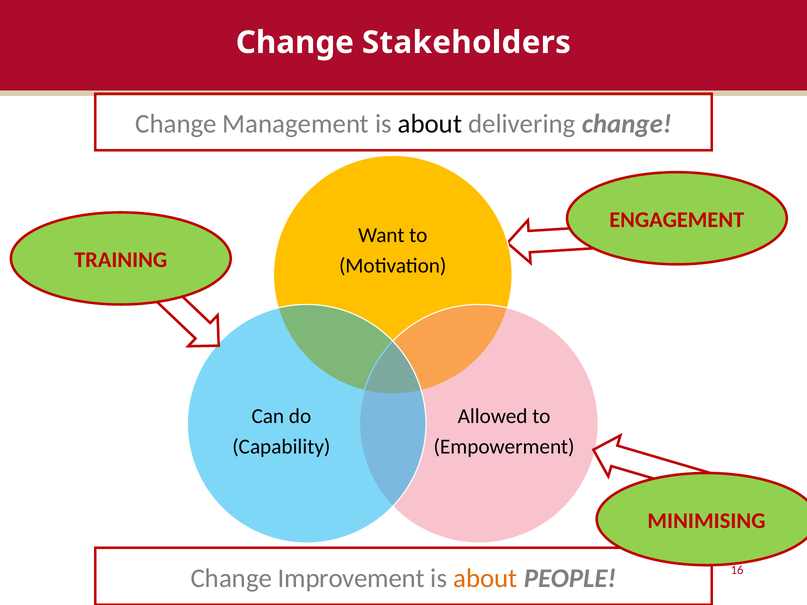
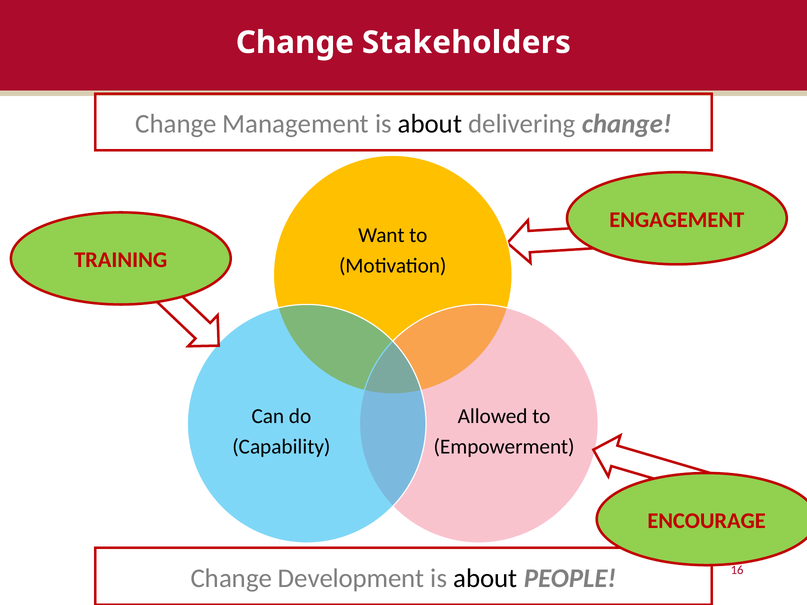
MINIMISING: MINIMISING -> ENCOURAGE
Improvement: Improvement -> Development
about at (485, 578) colour: orange -> black
